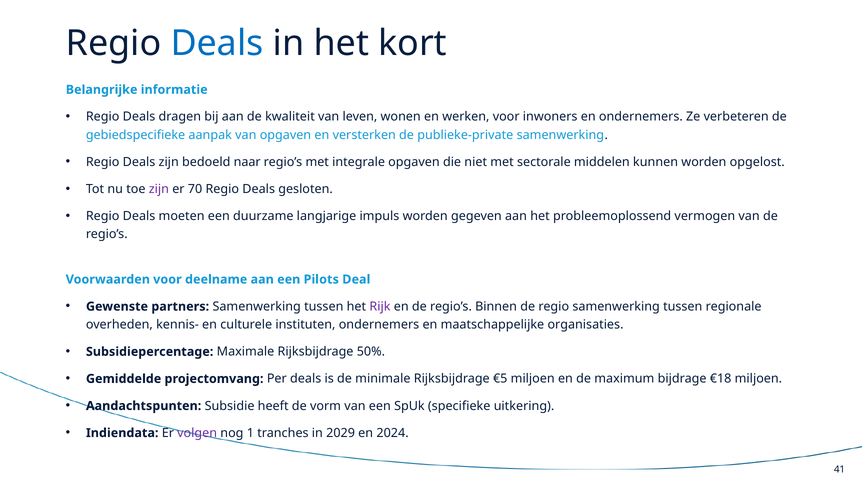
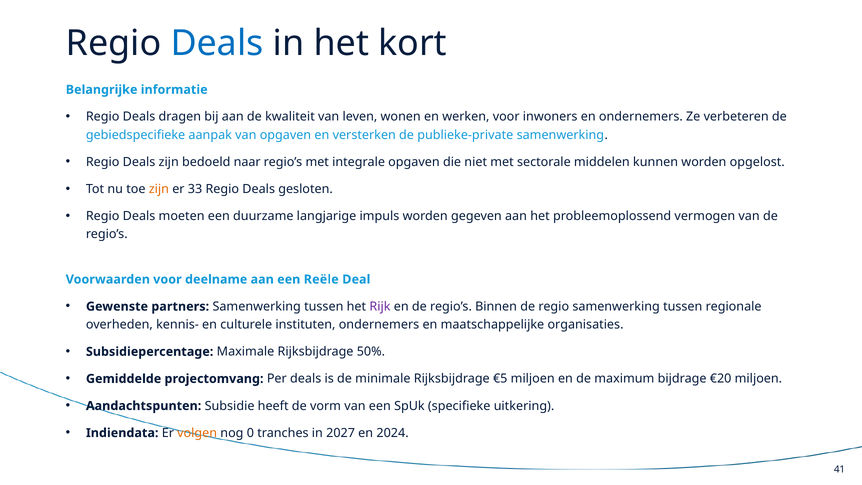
zijn at (159, 189) colour: purple -> orange
70: 70 -> 33
Pilots: Pilots -> Reële
€18: €18 -> €20
volgen colour: purple -> orange
1: 1 -> 0
2029: 2029 -> 2027
